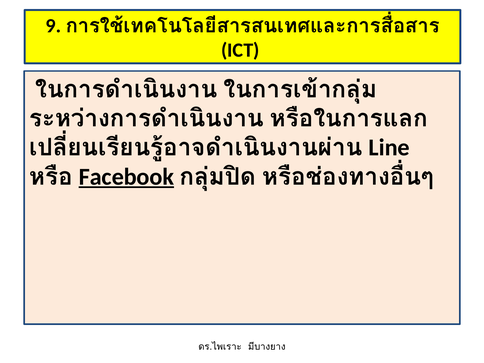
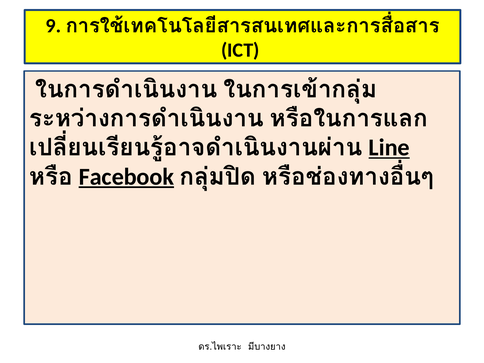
Line underline: none -> present
